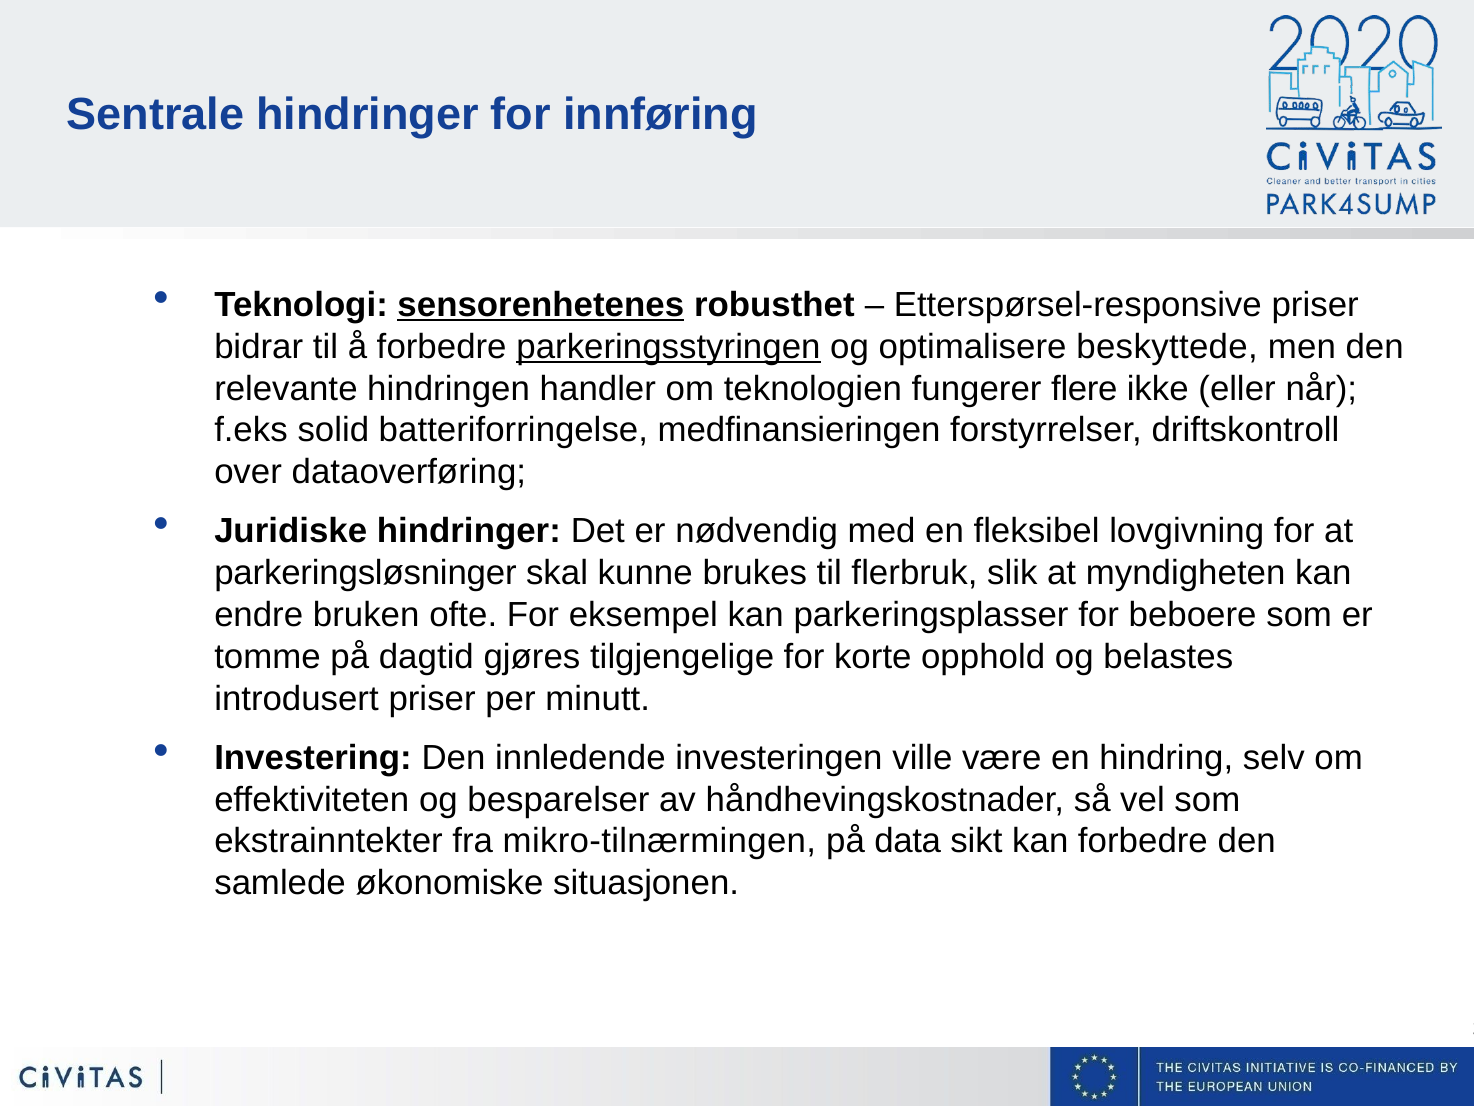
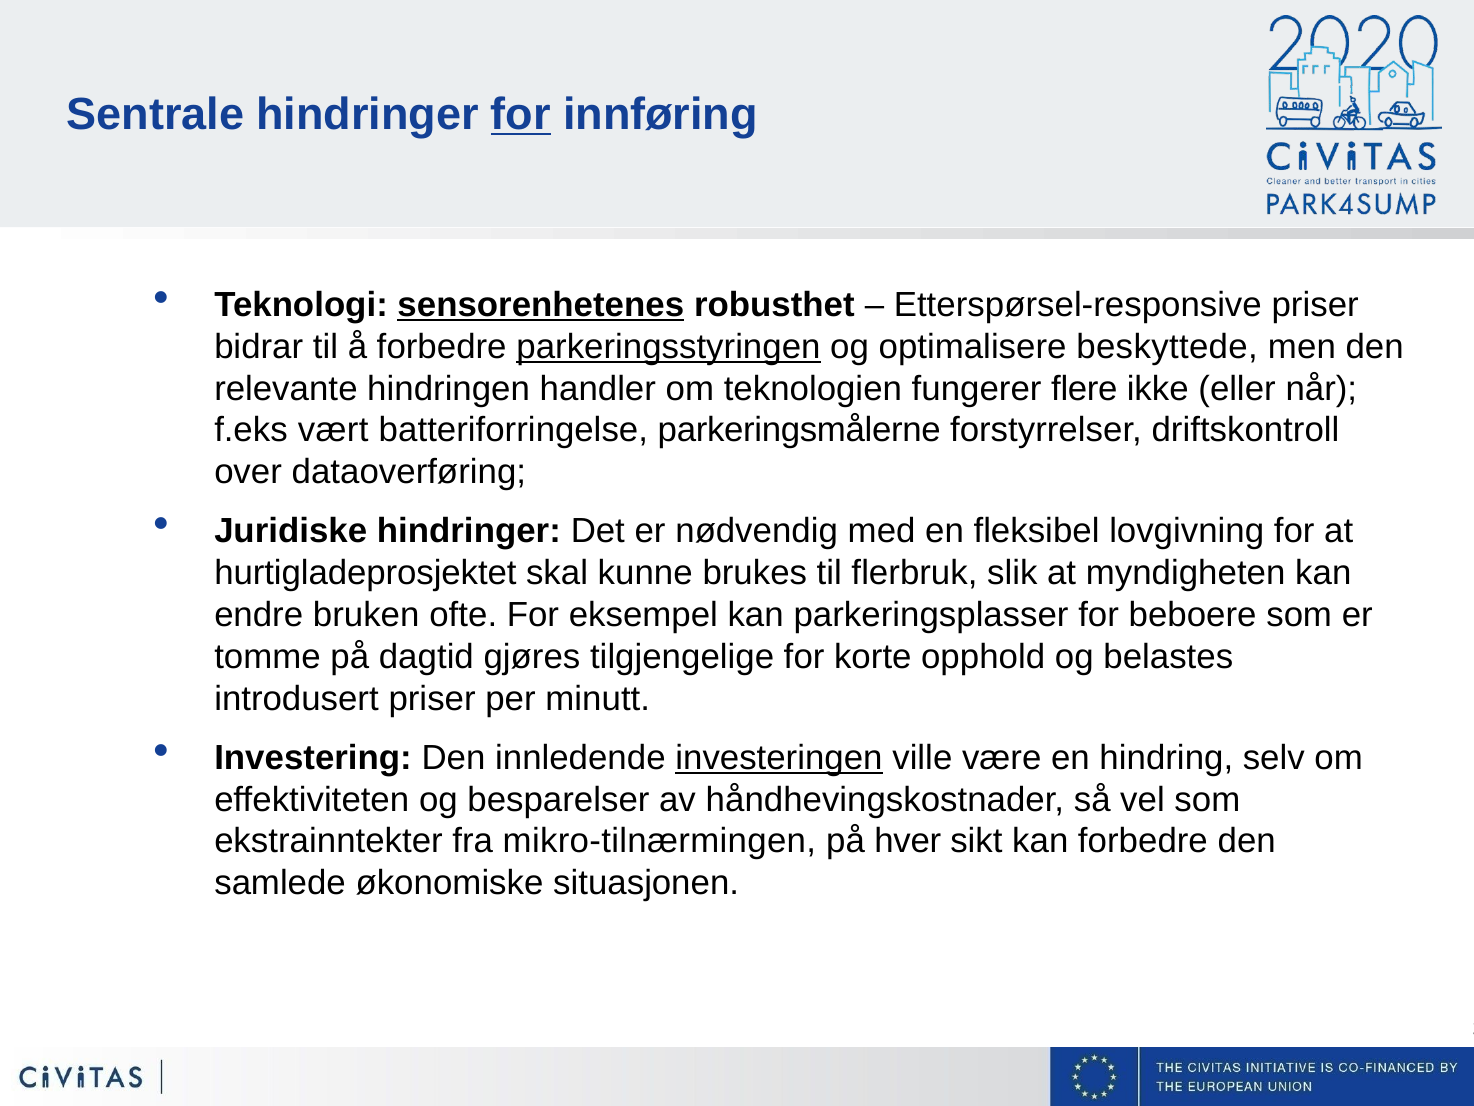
for at (521, 115) underline: none -> present
solid: solid -> vært
medfinansieringen: medfinansieringen -> parkeringsmålerne
parkeringsløsninger: parkeringsløsninger -> hurtigladeprosjektet
investeringen underline: none -> present
data: data -> hver
